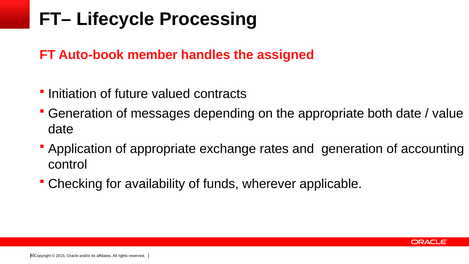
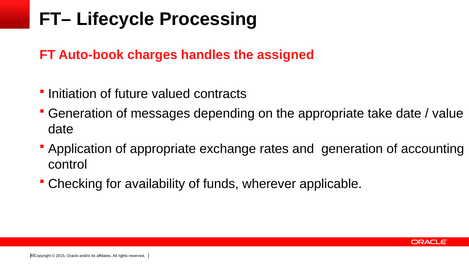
member: member -> charges
both: both -> take
